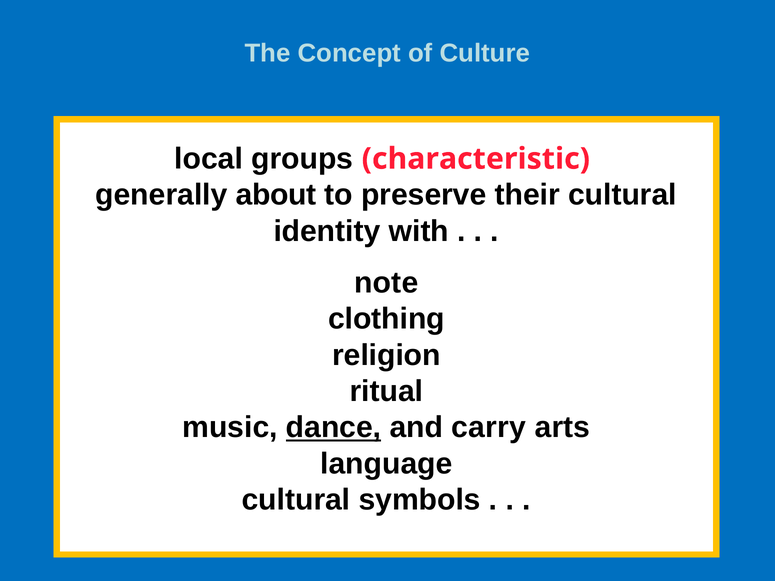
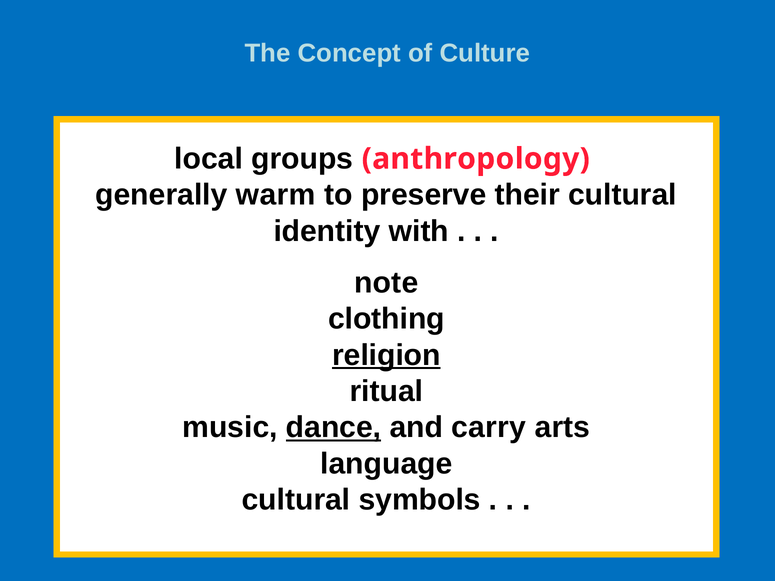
characteristic: characteristic -> anthropology
about: about -> warm
religion underline: none -> present
